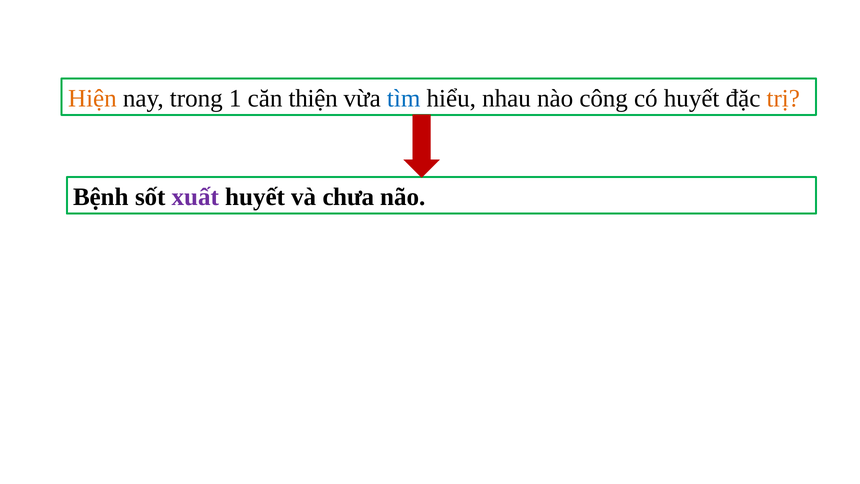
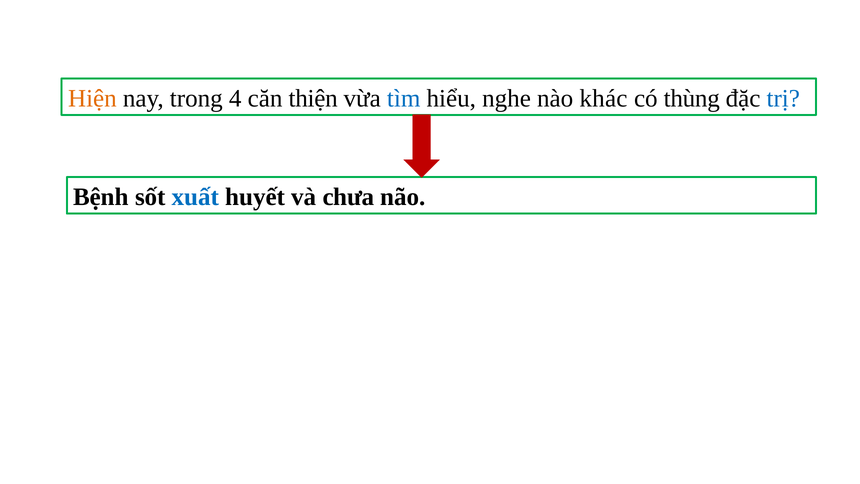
1: 1 -> 4
nhau: nhau -> nghe
công: công -> khác
có huyết: huyết -> thùng
trị colour: orange -> blue
xuất colour: purple -> blue
